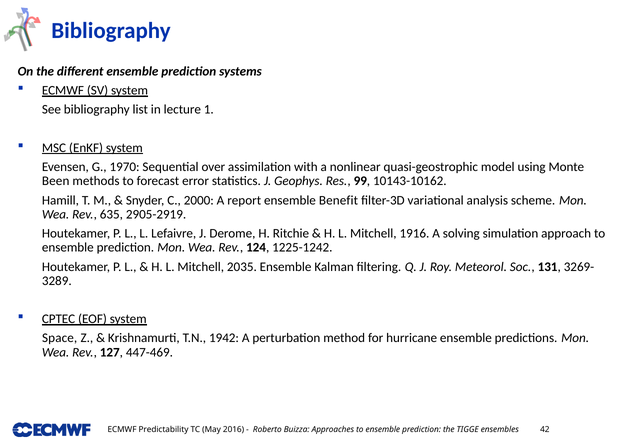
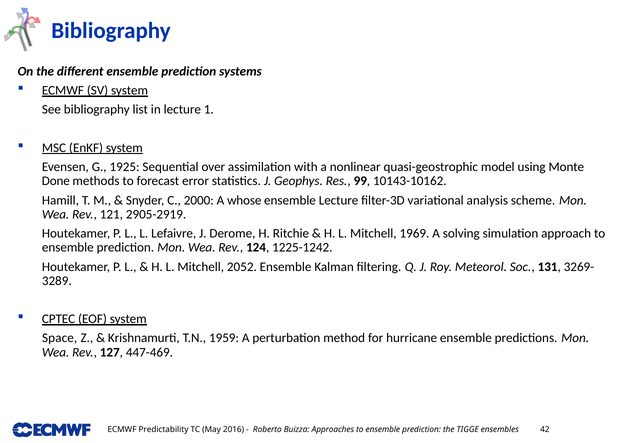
1970: 1970 -> 1925
Been: Been -> Done
report: report -> whose
ensemble Benefit: Benefit -> Lecture
635: 635 -> 121
1916: 1916 -> 1969
2035: 2035 -> 2052
1942: 1942 -> 1959
